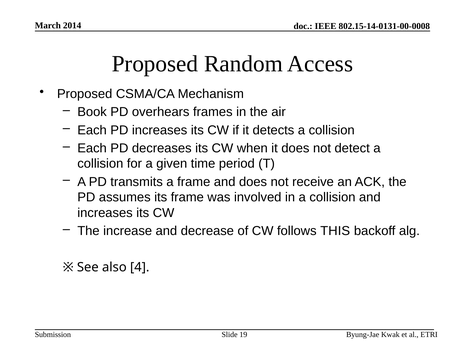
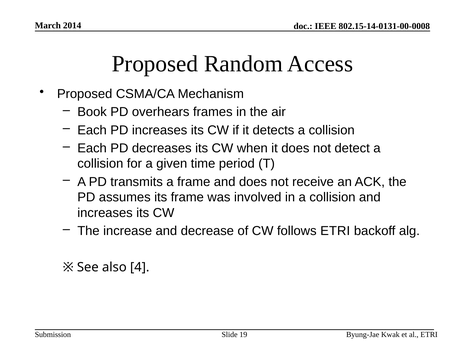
follows THIS: THIS -> ETRI
